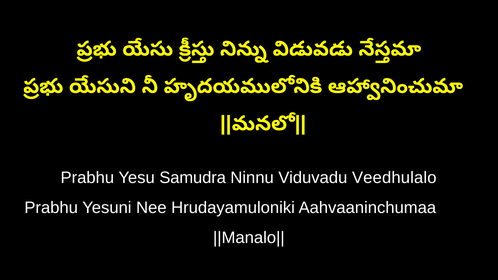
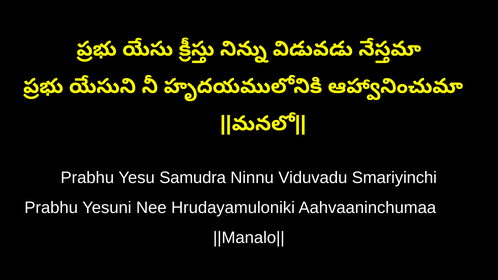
Veedhulalo: Veedhulalo -> Smariyinchi
